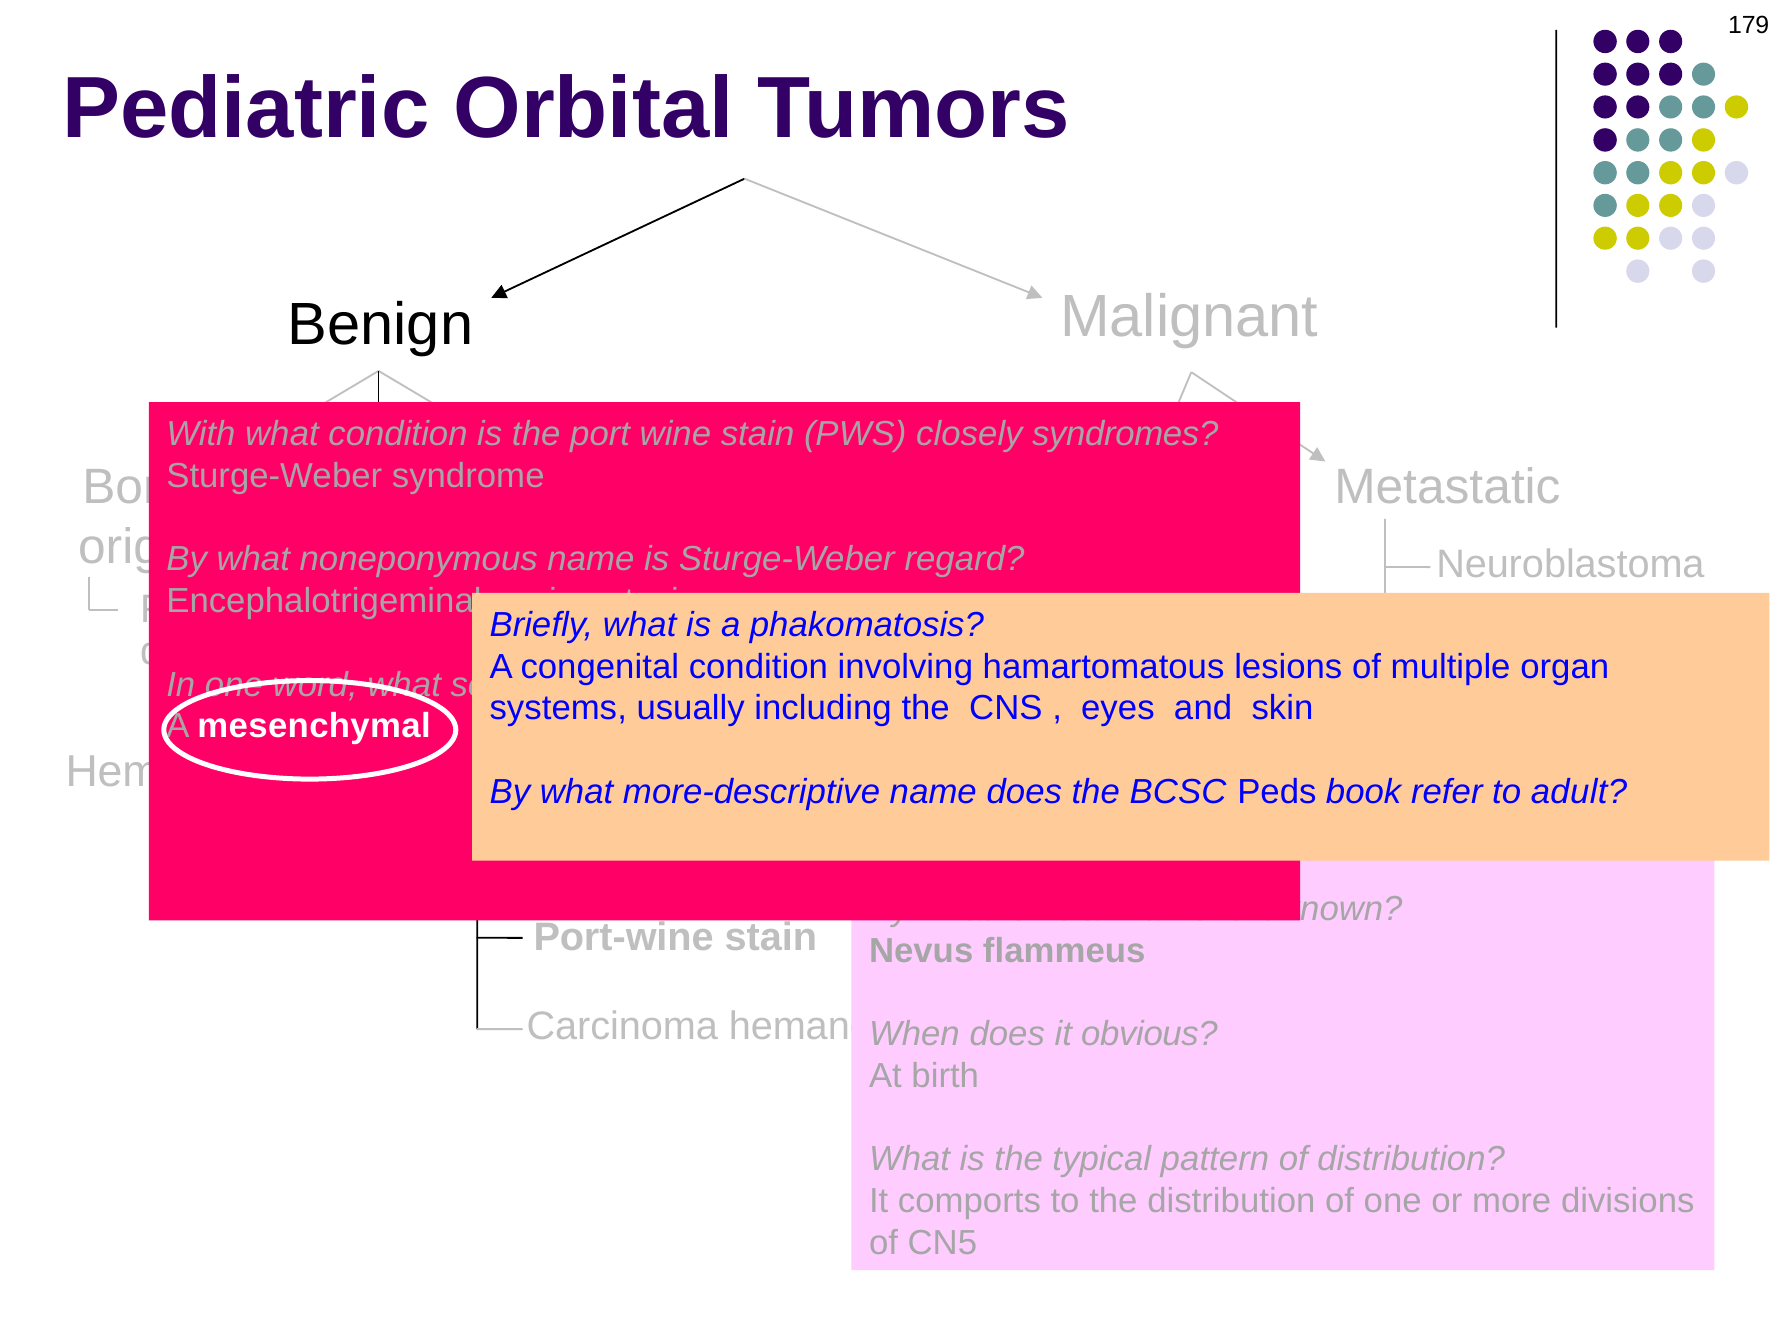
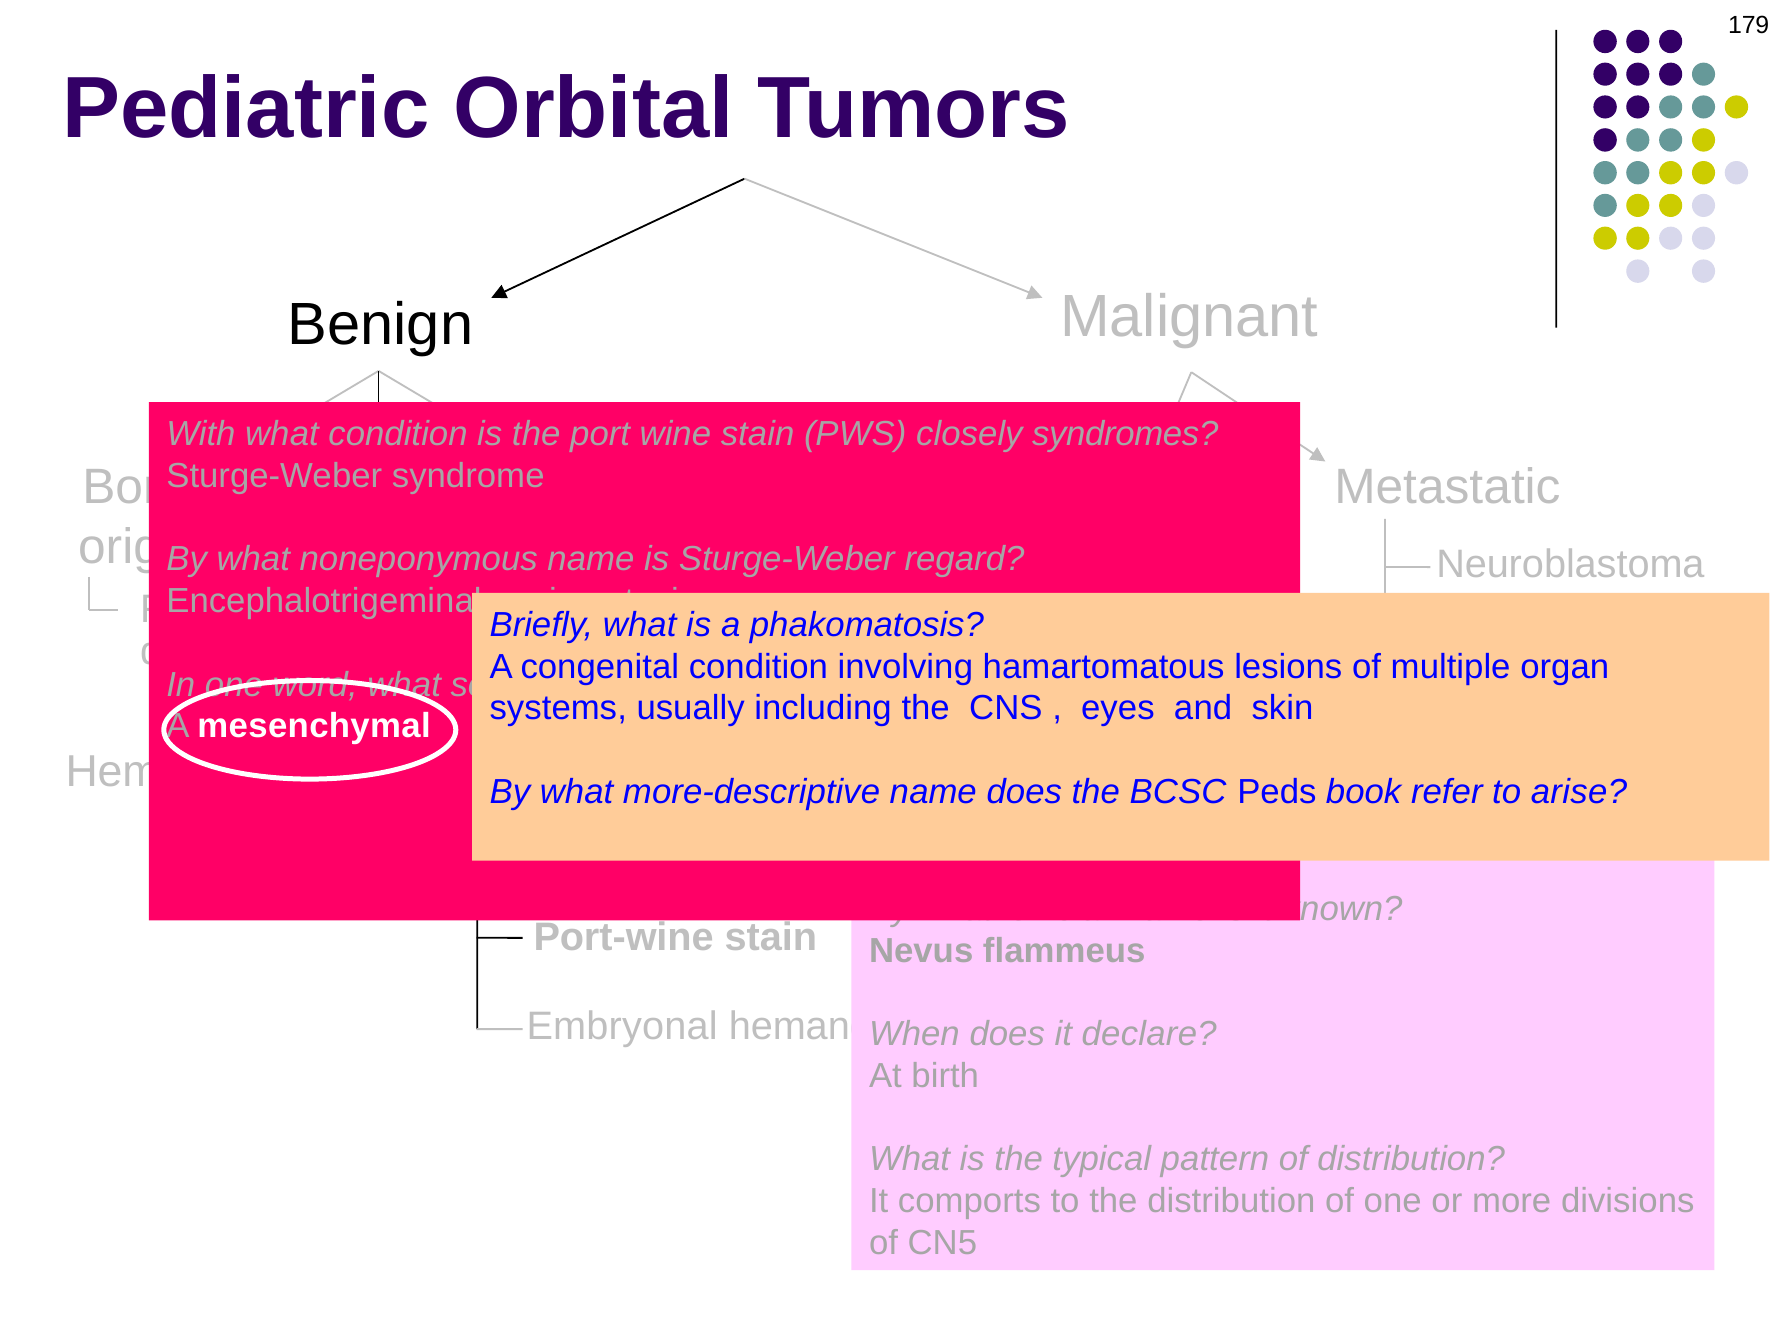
adult: adult -> arise
Carcinoma: Carcinoma -> Embryonal
obvious: obvious -> declare
